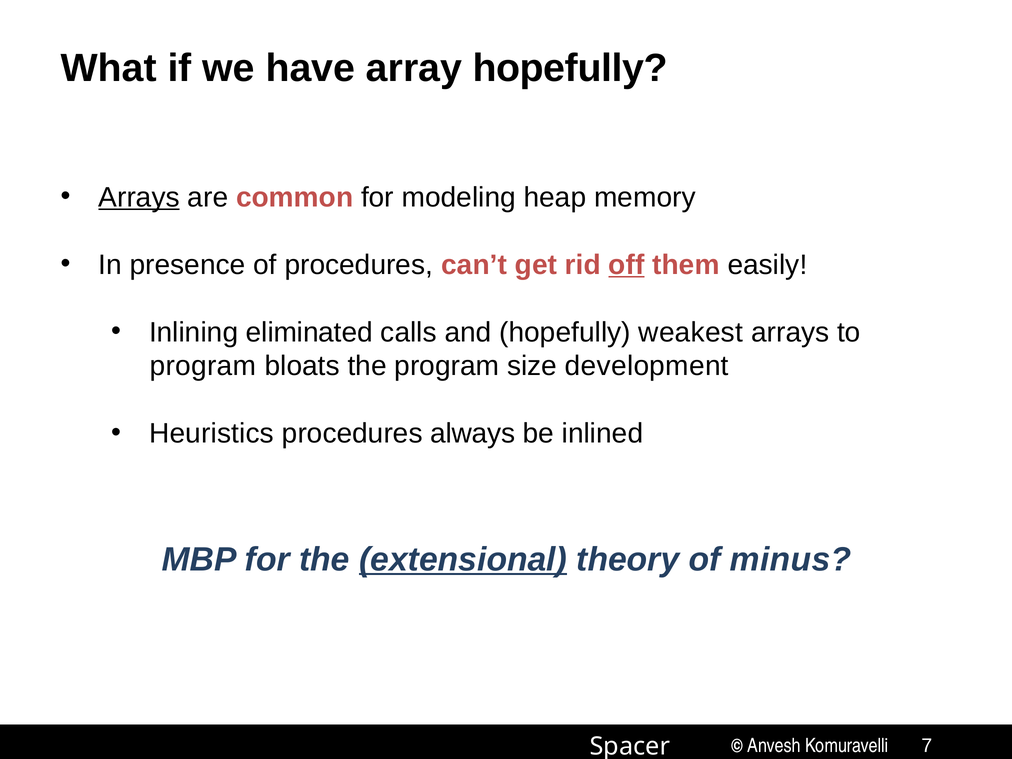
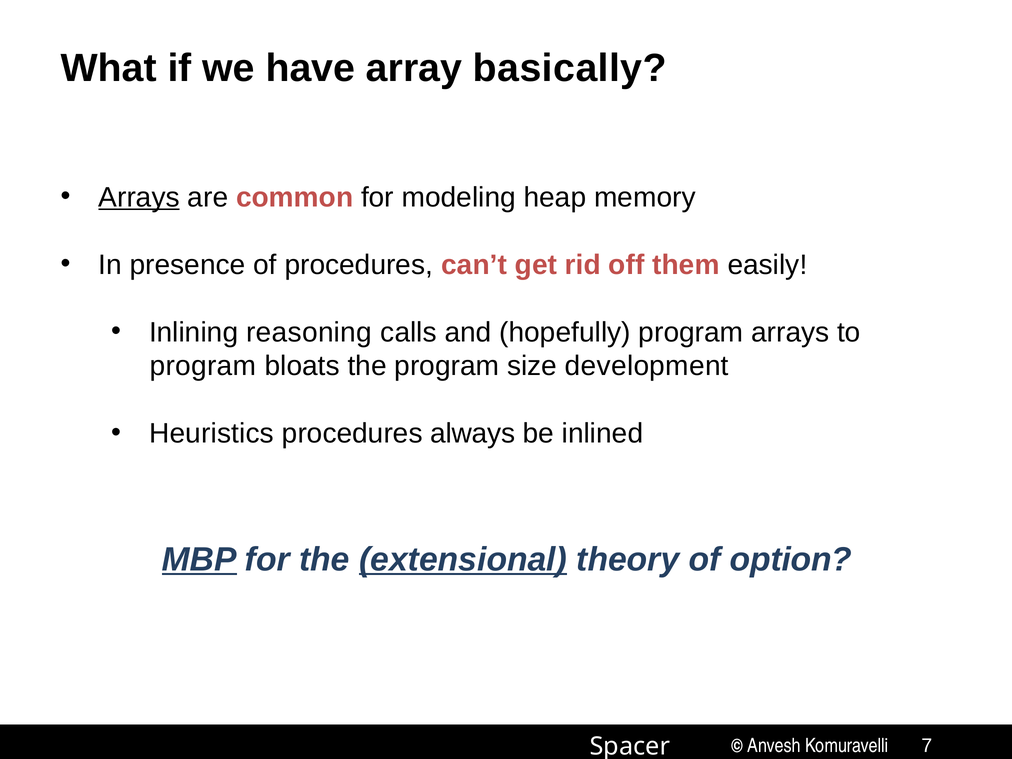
array hopefully: hopefully -> basically
off underline: present -> none
eliminated: eliminated -> reasoning
hopefully weakest: weakest -> program
MBP underline: none -> present
minus: minus -> option
